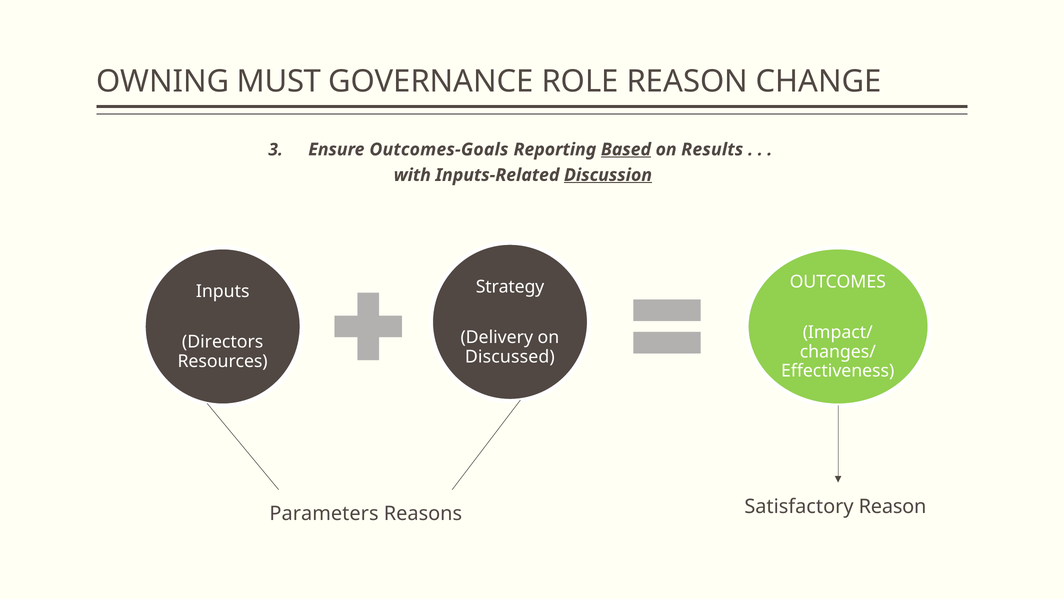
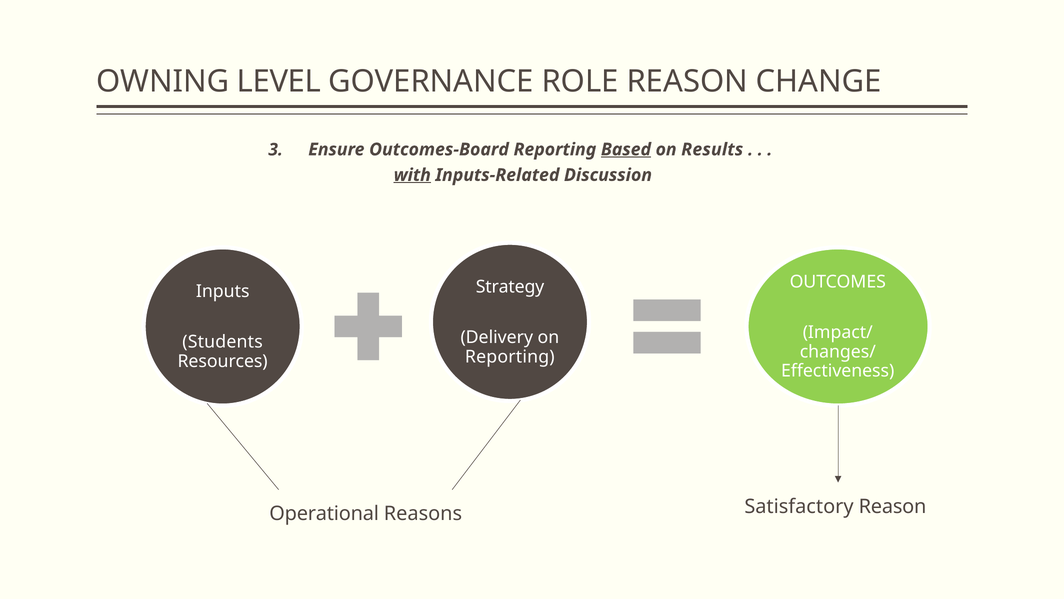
MUST: MUST -> LEVEL
Outcomes-Goals: Outcomes-Goals -> Outcomes-Board
with underline: none -> present
Discussion underline: present -> none
Directors: Directors -> Students
Discussed at (510, 356): Discussed -> Reporting
Parameters: Parameters -> Operational
